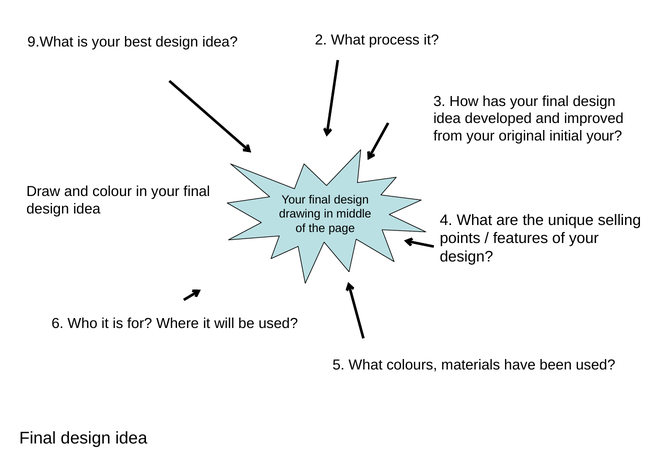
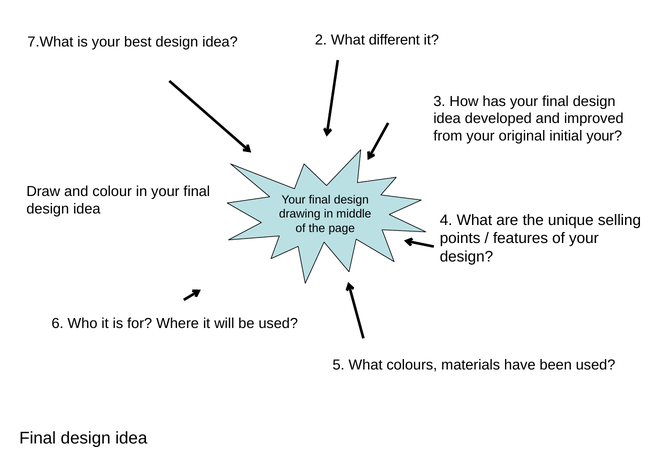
process: process -> different
9.What: 9.What -> 7.What
